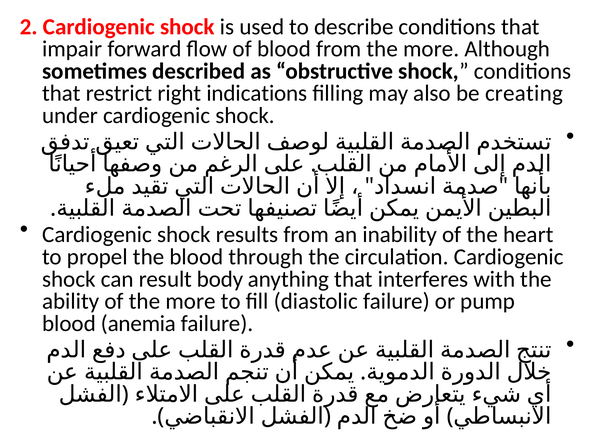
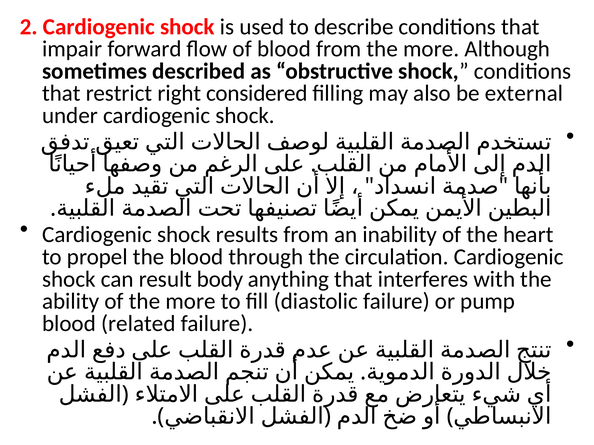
indications: indications -> considered
creating: creating -> external
anemia: anemia -> related
